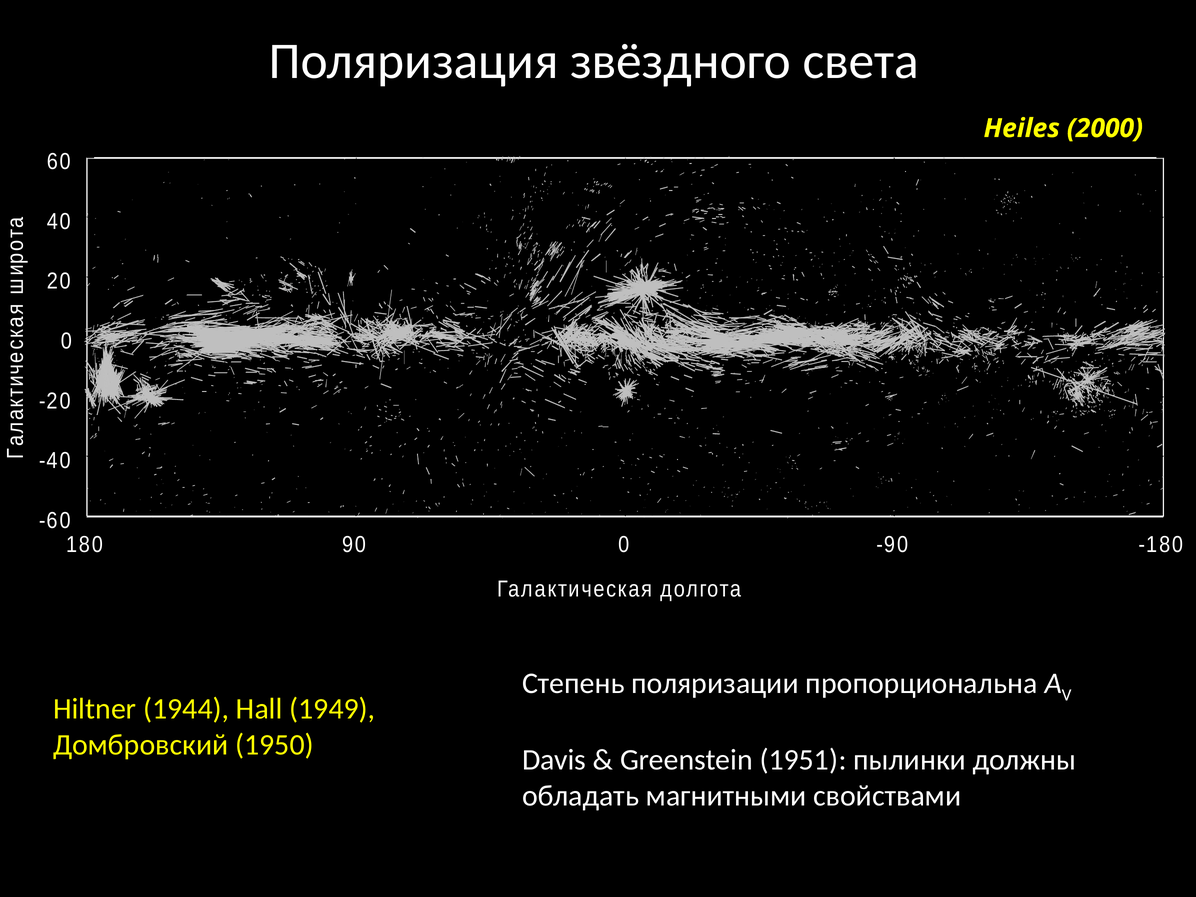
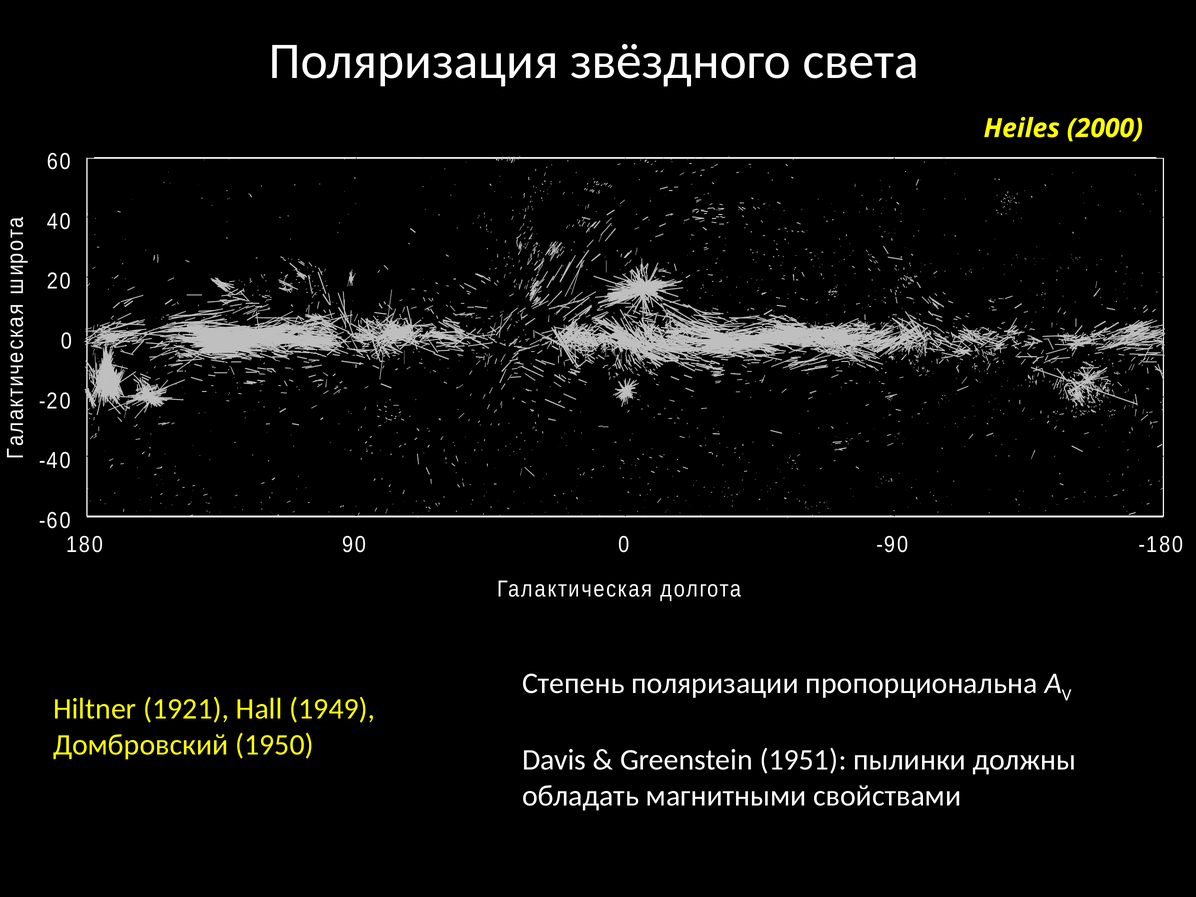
1944: 1944 -> 1921
